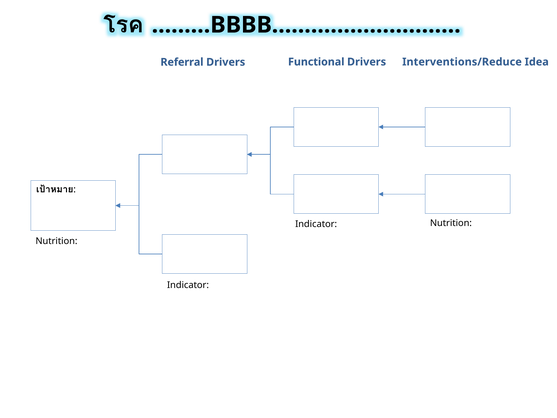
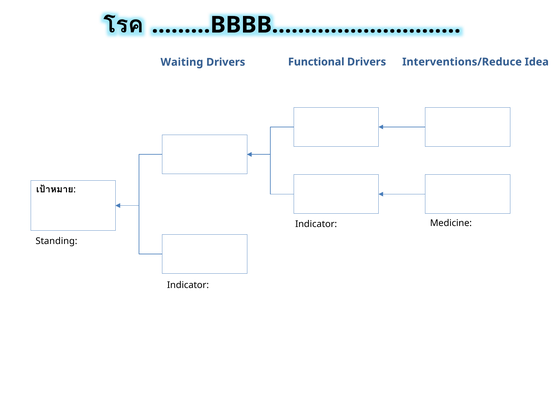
Referral: Referral -> Waiting
Indicator Nutrition: Nutrition -> Medicine
Nutrition at (56, 241): Nutrition -> Standing
